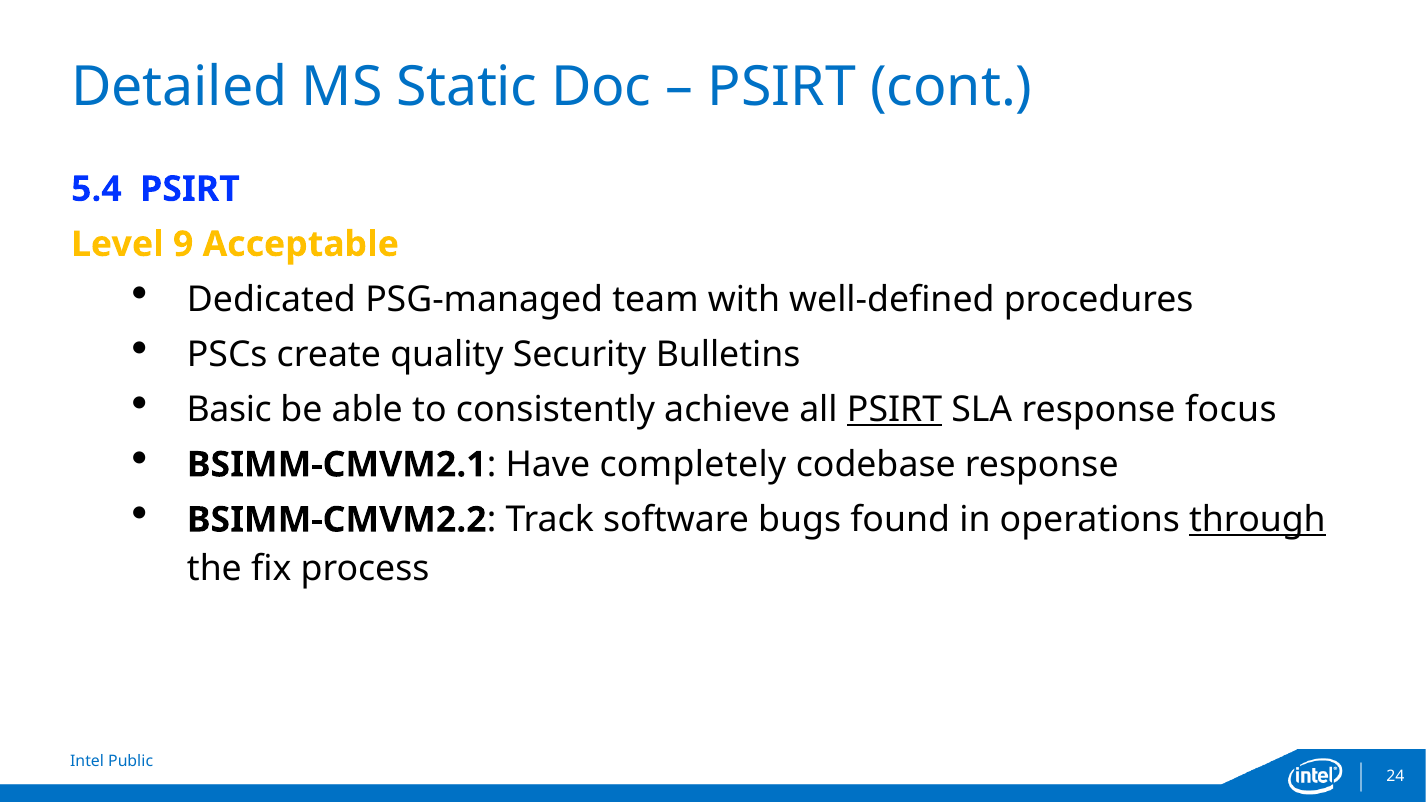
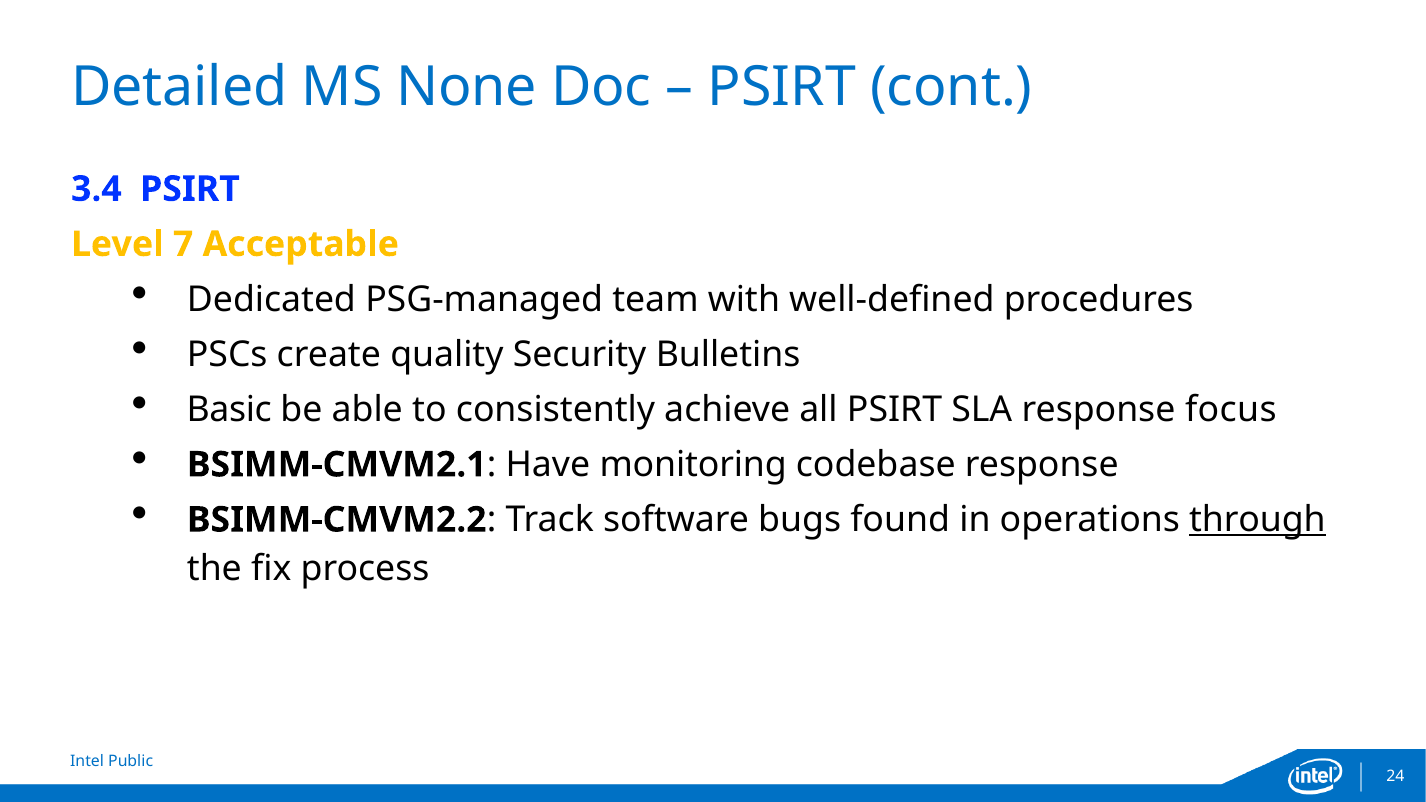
Static: Static -> None
5.4: 5.4 -> 3.4
9: 9 -> 7
PSIRT at (895, 410) underline: present -> none
completely: completely -> monitoring
